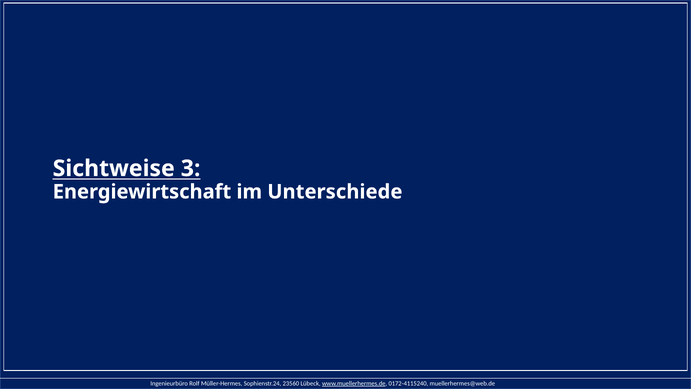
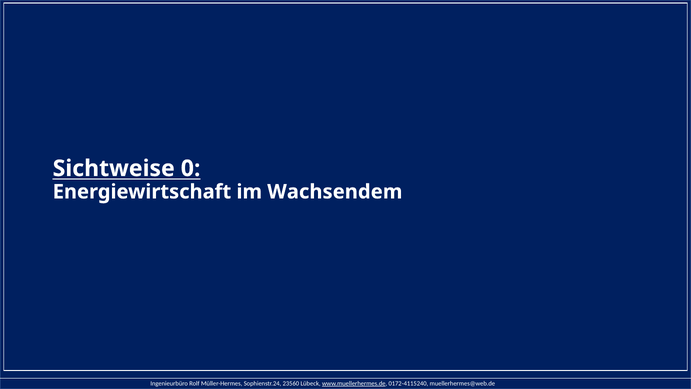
3: 3 -> 0
Unterschiede: Unterschiede -> Wachsendem
